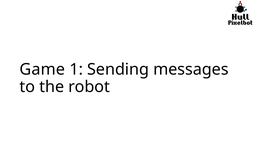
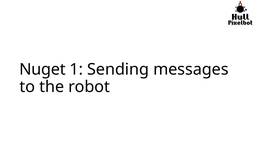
Game: Game -> Nuget
